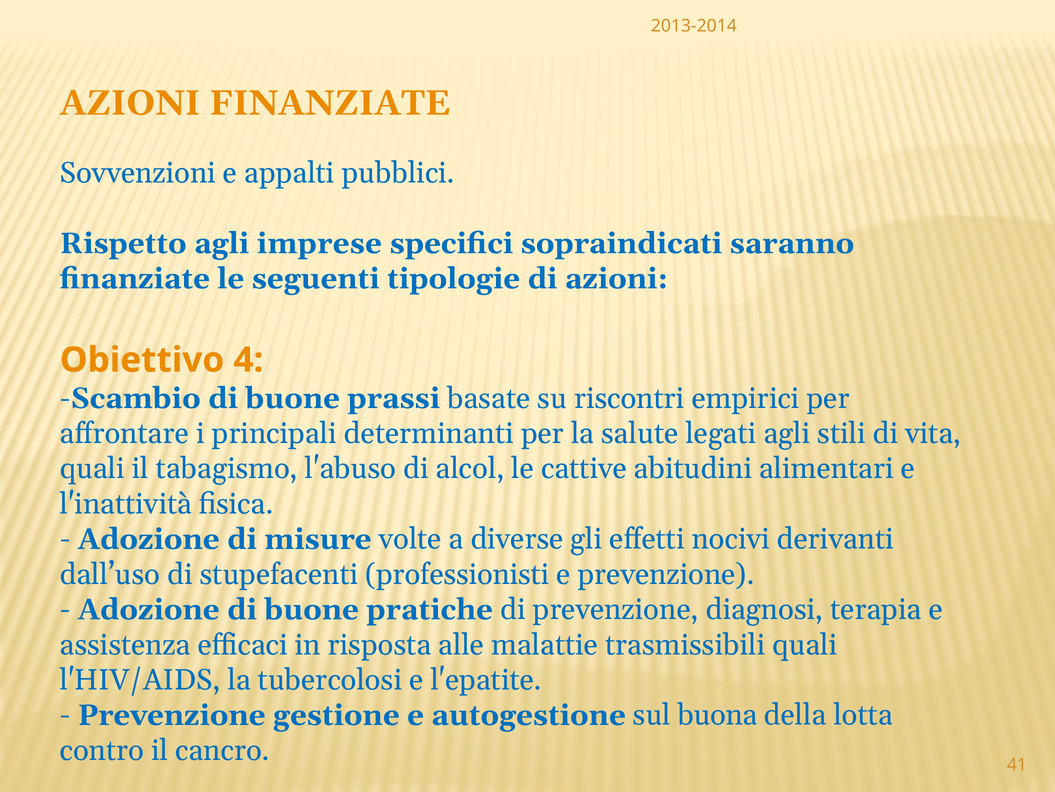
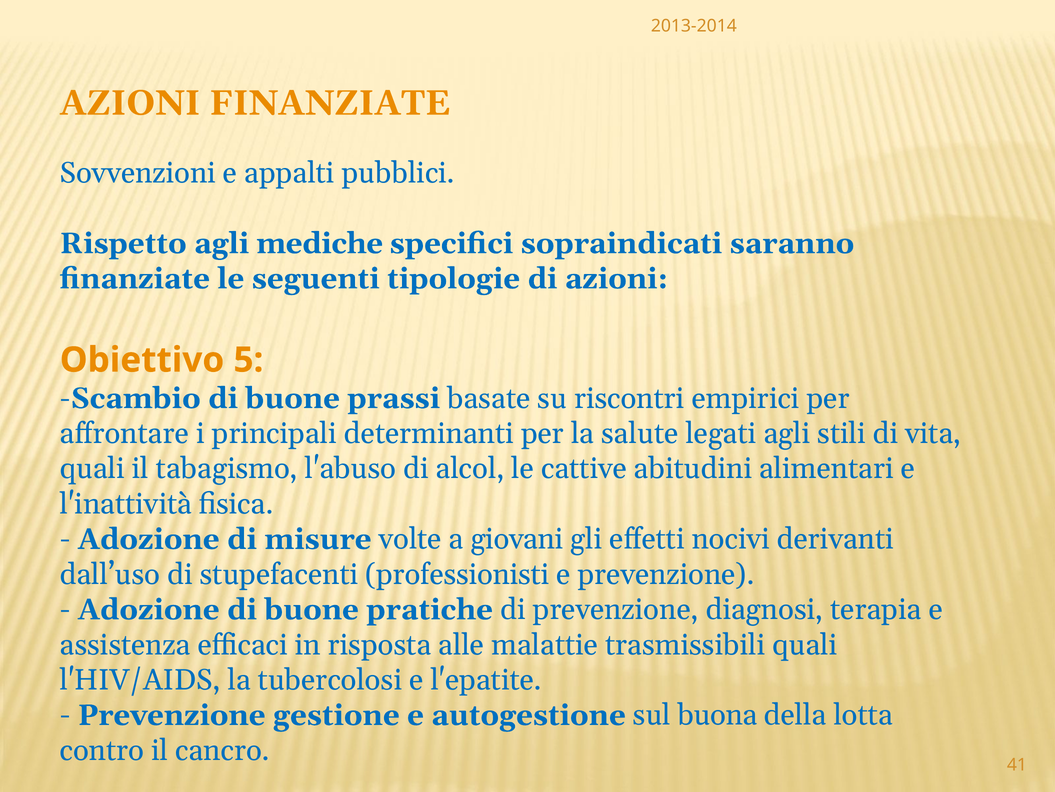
imprese: imprese -> mediche
4: 4 -> 5
diverse: diverse -> giovani
